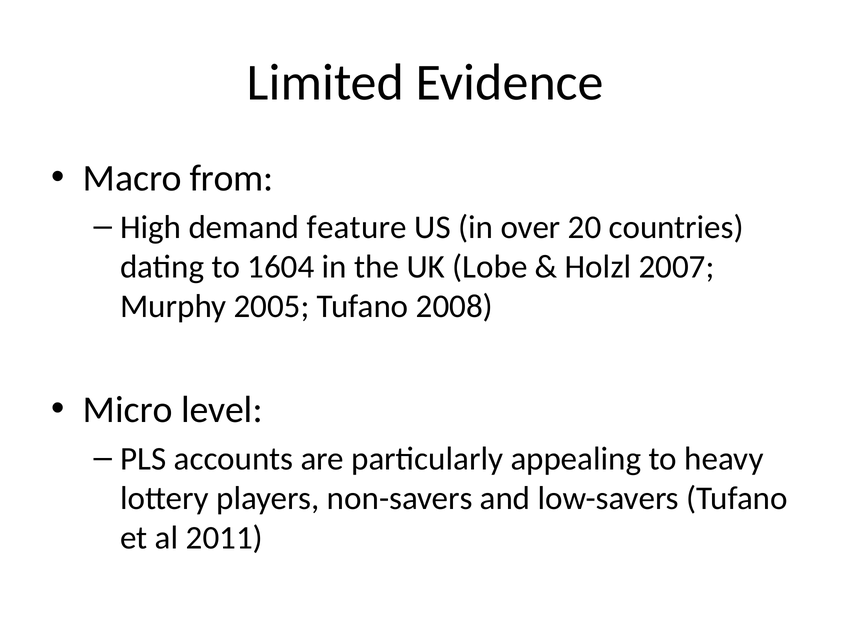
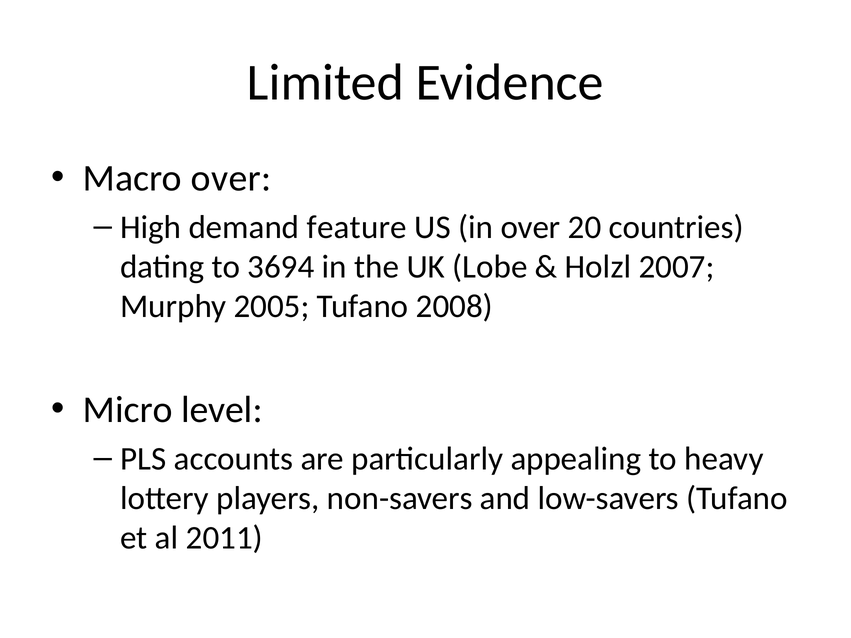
Macro from: from -> over
1604: 1604 -> 3694
